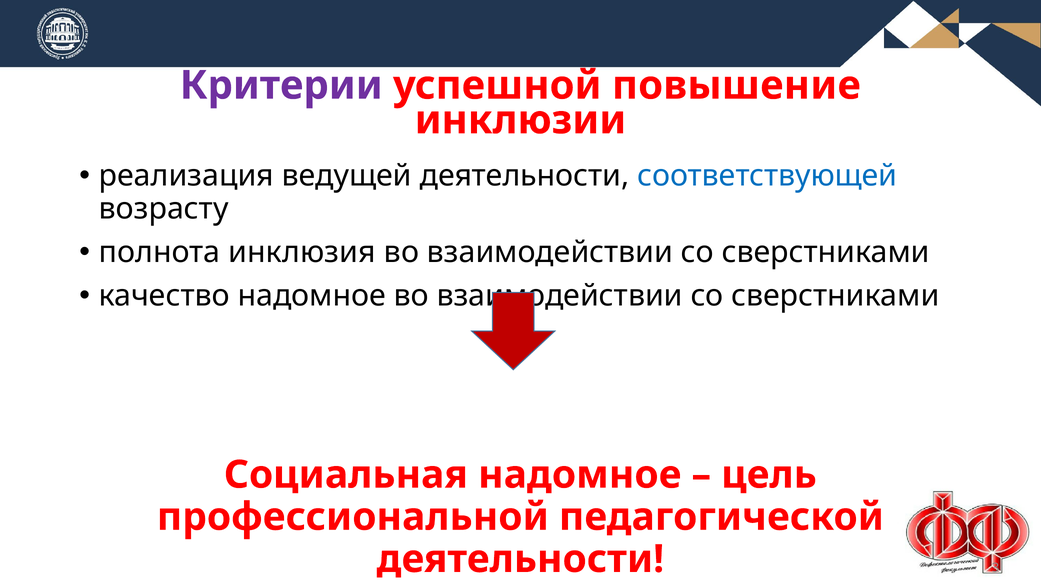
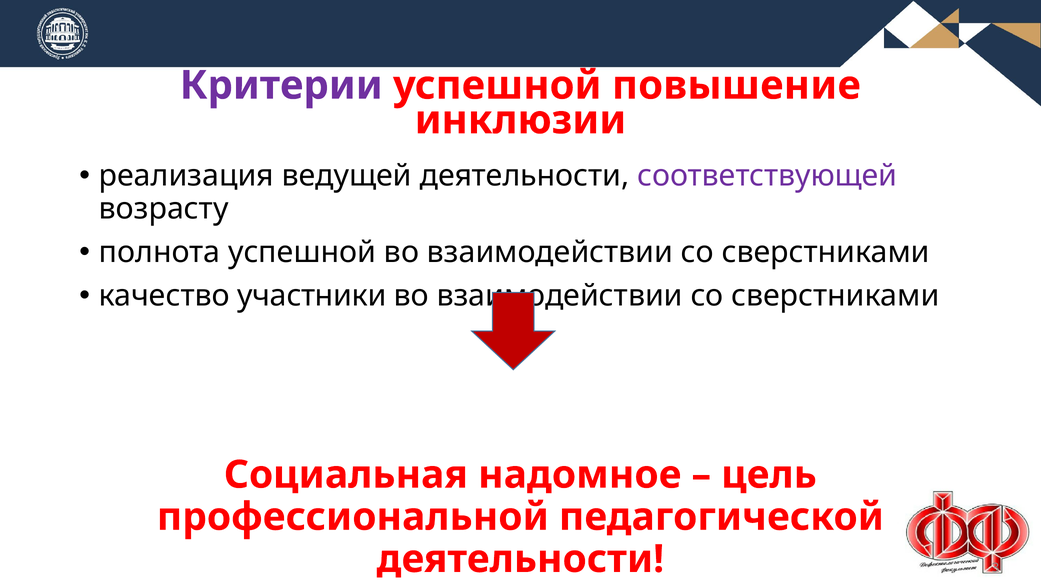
соответствующей colour: blue -> purple
полнота инклюзия: инклюзия -> успешной
качество надомное: надомное -> участники
